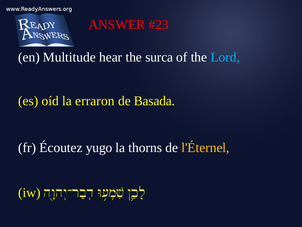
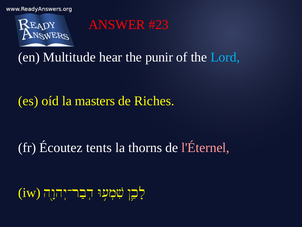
surca: surca -> punir
erraron: erraron -> masters
Basada: Basada -> Riches
yugo: yugo -> tents
l'Éternel colour: yellow -> pink
